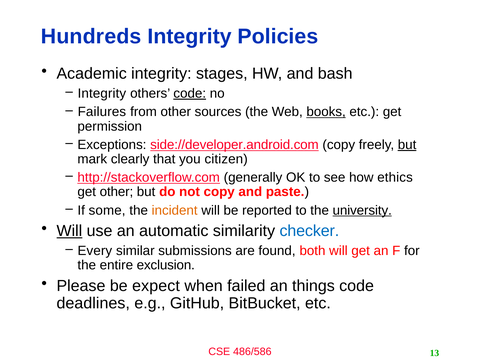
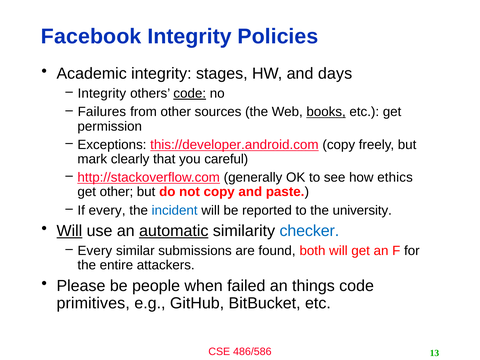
Hundreds: Hundreds -> Facebook
bash: bash -> days
side://developer.android.com: side://developer.android.com -> this://developer.android.com
but at (407, 145) underline: present -> none
citizen: citizen -> careful
If some: some -> every
incident colour: orange -> blue
university underline: present -> none
automatic underline: none -> present
exclusion: exclusion -> attackers
expect: expect -> people
deadlines: deadlines -> primitives
